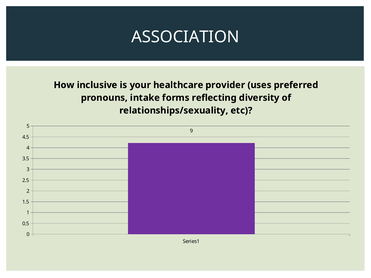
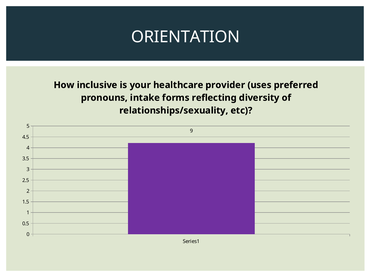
ASSOCIATION: ASSOCIATION -> ORIENTATION
